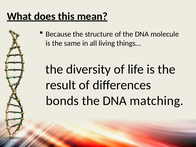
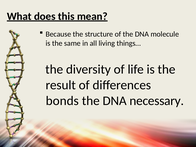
matching: matching -> necessary
